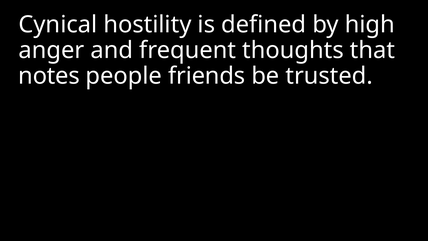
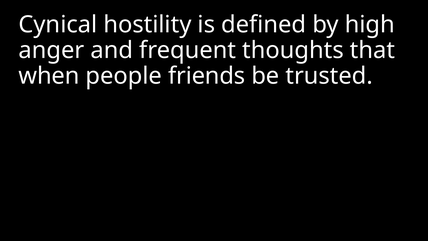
notes: notes -> when
